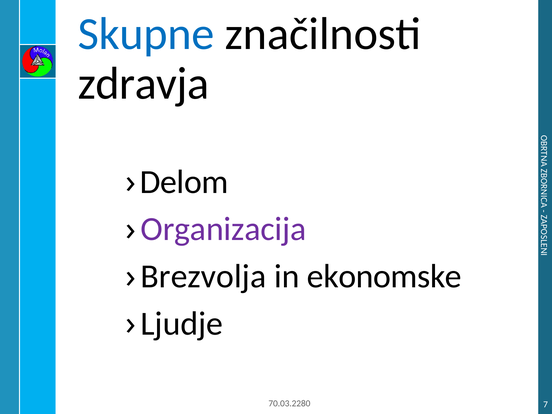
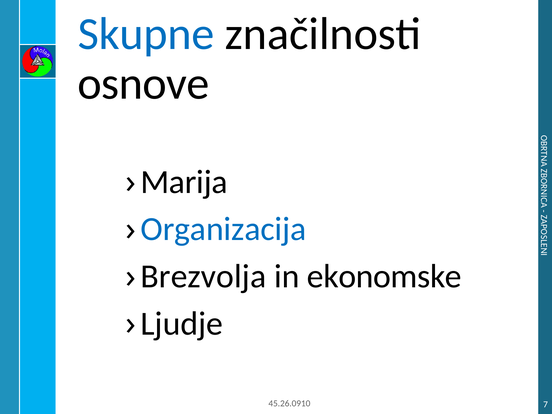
zdravja: zdravja -> osnove
Delom: Delom -> Marija
Organizacija colour: purple -> blue
70.03.2280: 70.03.2280 -> 45.26.0910
